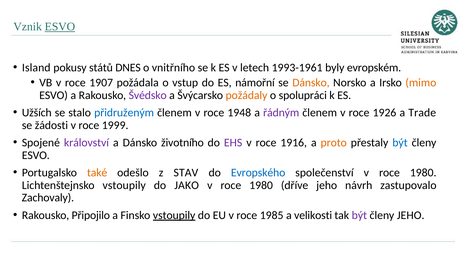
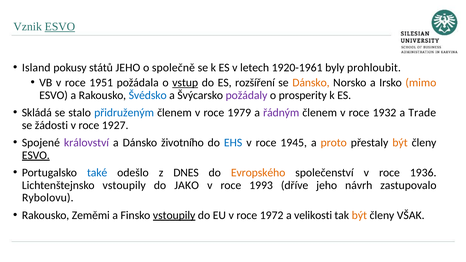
států DNES: DNES -> JEHO
vnitřního: vnitřního -> společně
1993-1961: 1993-1961 -> 1920-1961
evropském: evropském -> prohloubit
1907: 1907 -> 1951
vstup underline: none -> present
námořní: námořní -> rozšíření
Švédsko colour: purple -> blue
požádaly colour: orange -> purple
spolupráci: spolupráci -> prosperity
Užších: Užších -> Skládá
1948: 1948 -> 1979
1926: 1926 -> 1932
1999: 1999 -> 1927
EHS colour: purple -> blue
1916: 1916 -> 1945
být at (400, 143) colour: blue -> orange
ESVO at (36, 155) underline: none -> present
také colour: orange -> blue
STAV: STAV -> DNES
Evropského colour: blue -> orange
společenství v roce 1980: 1980 -> 1936
1980 at (261, 185): 1980 -> 1993
Zachovaly: Zachovaly -> Rybolovu
Připojilo: Připojilo -> Zeměmi
1985: 1985 -> 1972
být at (359, 215) colour: purple -> orange
členy JEHO: JEHO -> VŠAK
